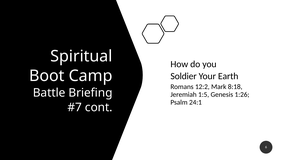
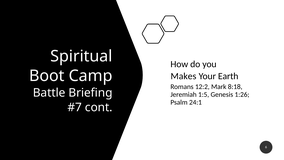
Soldier: Soldier -> Makes
